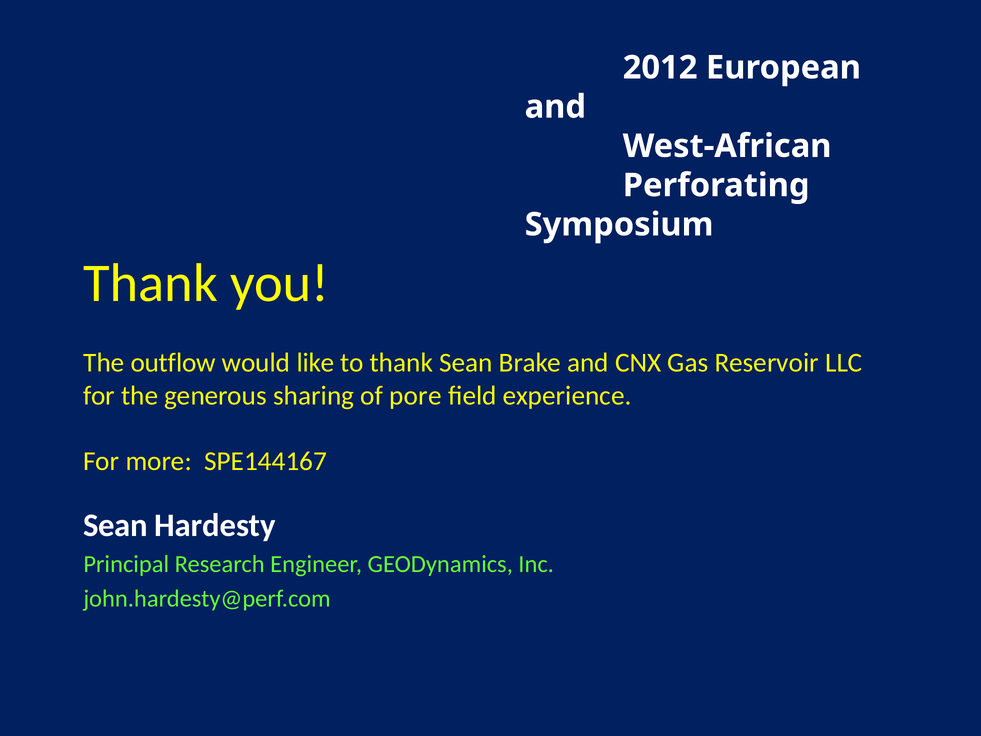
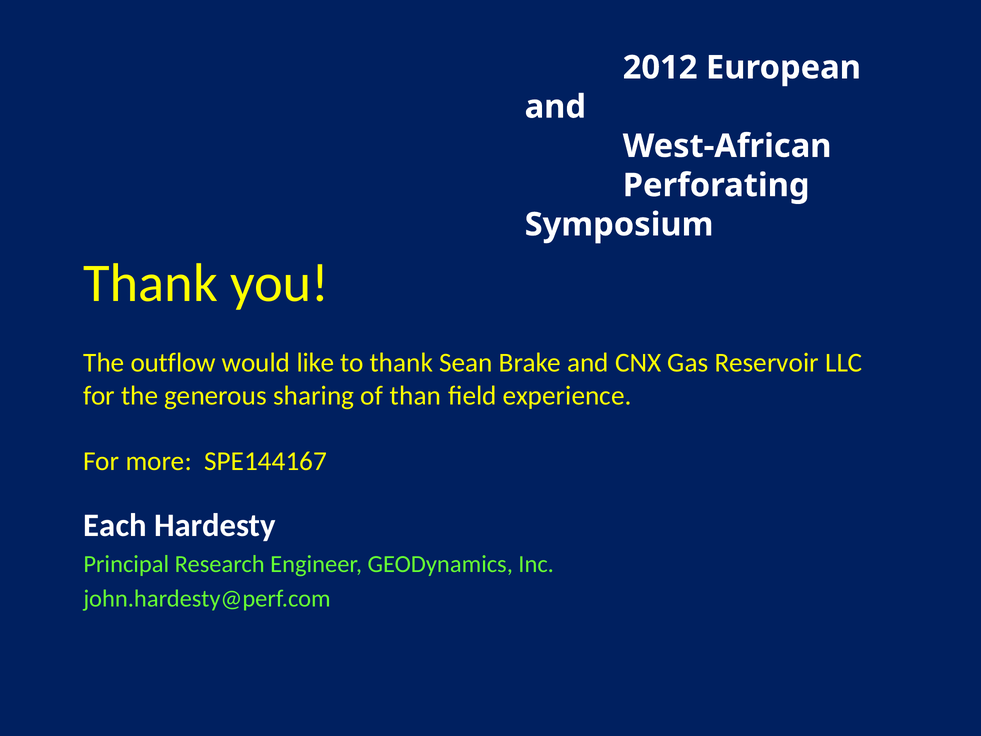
pore: pore -> than
Sean at (115, 526): Sean -> Each
